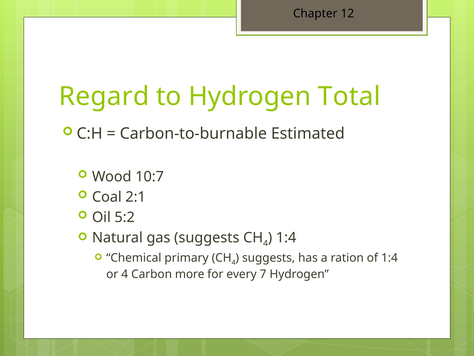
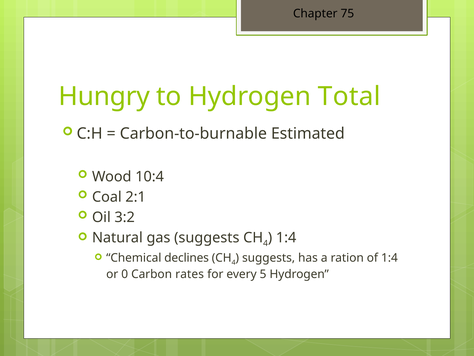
12: 12 -> 75
Regard: Regard -> Hungry
10:7: 10:7 -> 10:4
5:2: 5:2 -> 3:2
primary: primary -> declines
or 4: 4 -> 0
more: more -> rates
7: 7 -> 5
